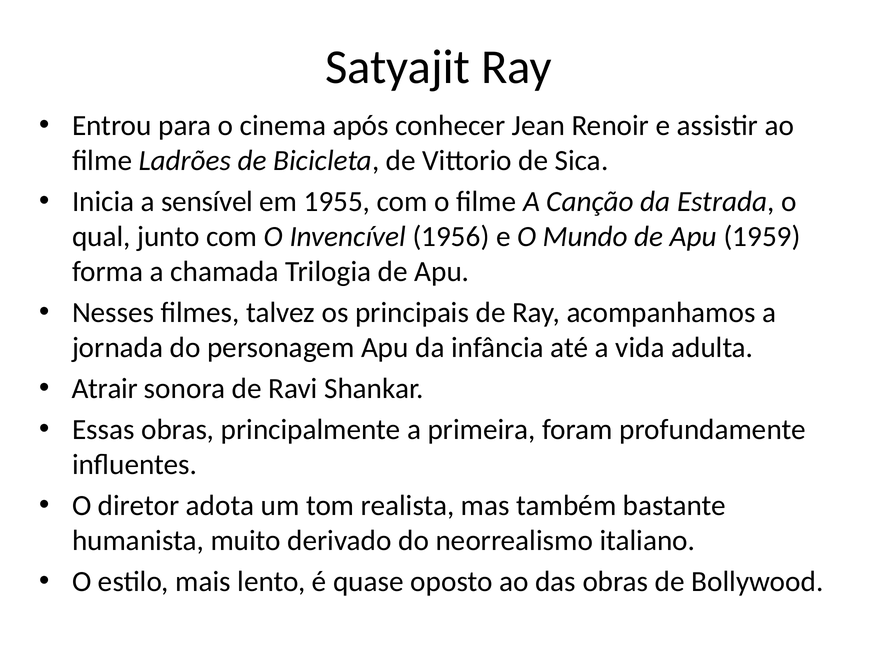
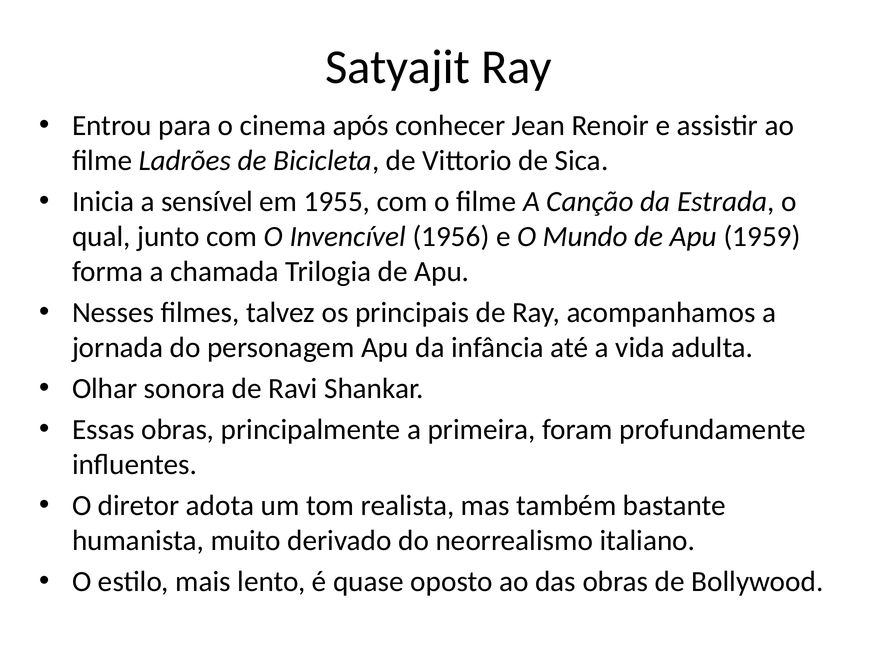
Atrair: Atrair -> Olhar
